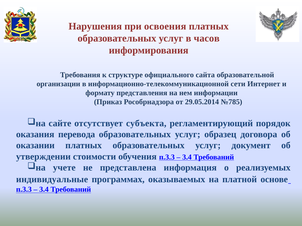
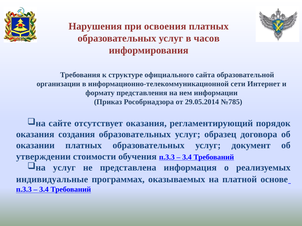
отсутствует субъекта: субъекта -> оказания
перевода: перевода -> создания
учете at (64, 168): учете -> услуг
